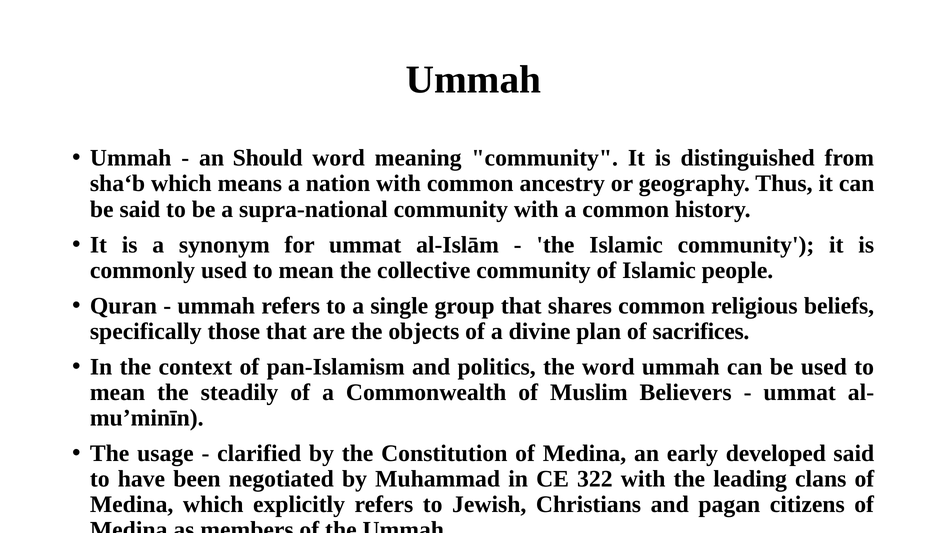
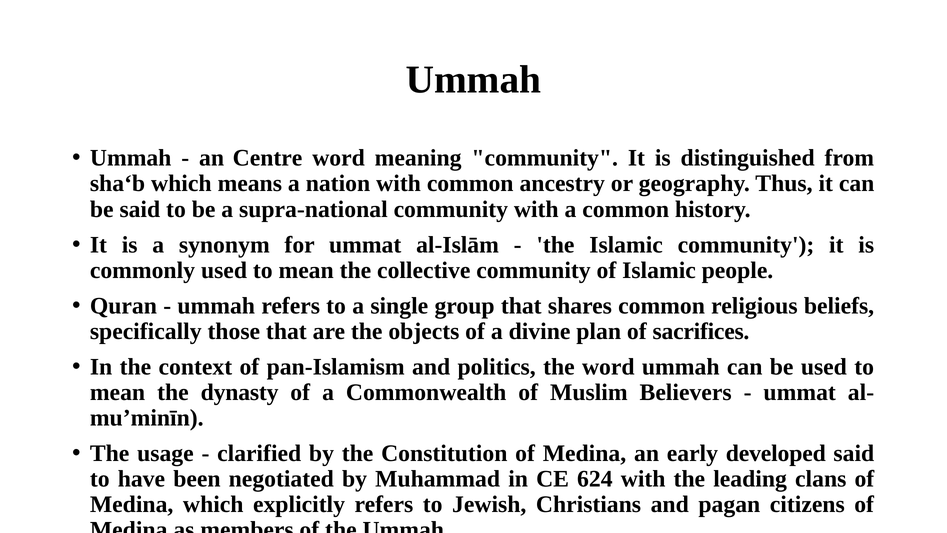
Should: Should -> Centre
steadily: steadily -> dynasty
322: 322 -> 624
